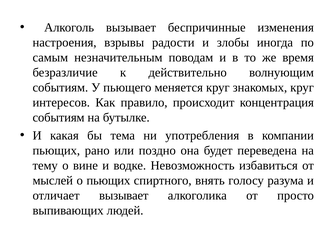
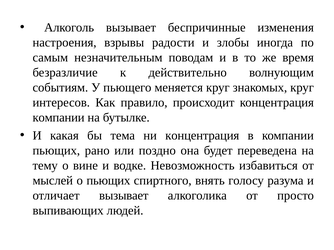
событиям at (59, 118): событиям -> компании
ни употребления: употребления -> концентрация
